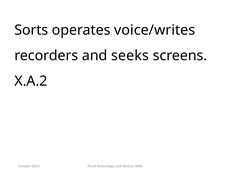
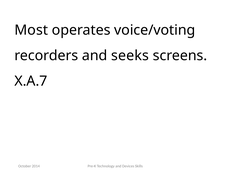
Sorts: Sorts -> Most
voice/writes: voice/writes -> voice/voting
X.A.2: X.A.2 -> X.A.7
